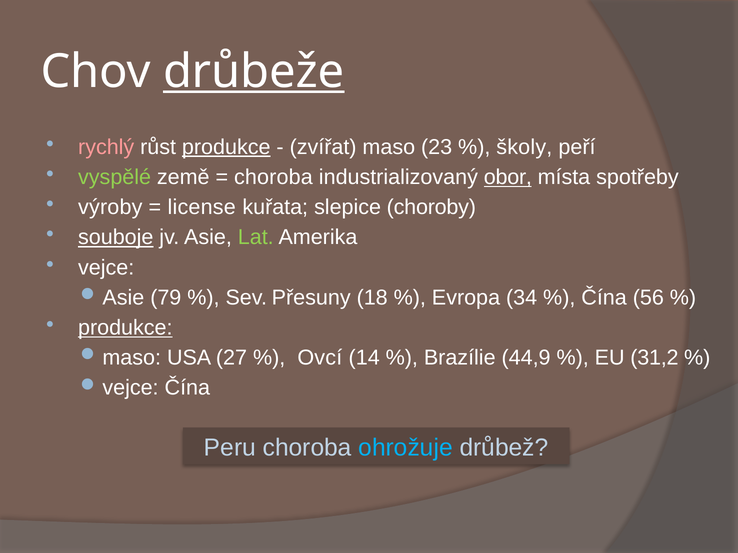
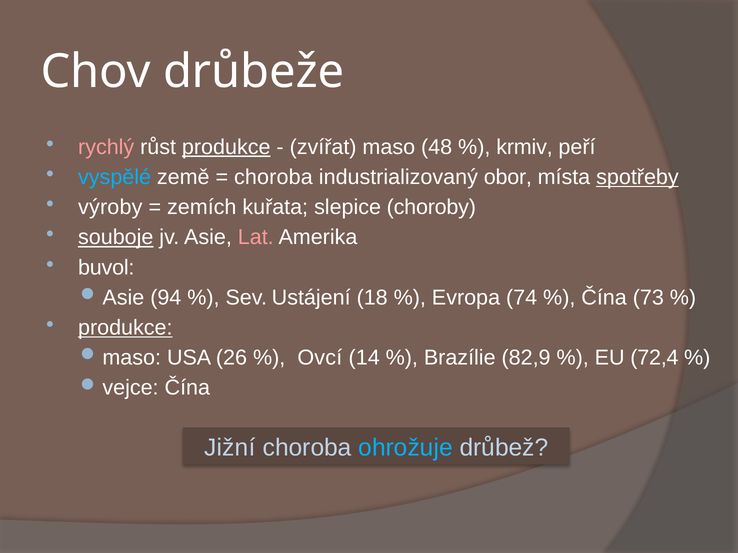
drůbeže underline: present -> none
23: 23 -> 48
školy: školy -> krmiv
vyspělé colour: light green -> light blue
obor underline: present -> none
spotřeby underline: none -> present
license: license -> zemích
Lat colour: light green -> pink
vejce: vejce -> buvol
79: 79 -> 94
Přesuny: Přesuny -> Ustájení
34: 34 -> 74
56: 56 -> 73
27: 27 -> 26
44,9: 44,9 -> 82,9
31,2: 31,2 -> 72,4
Peru: Peru -> Jižní
